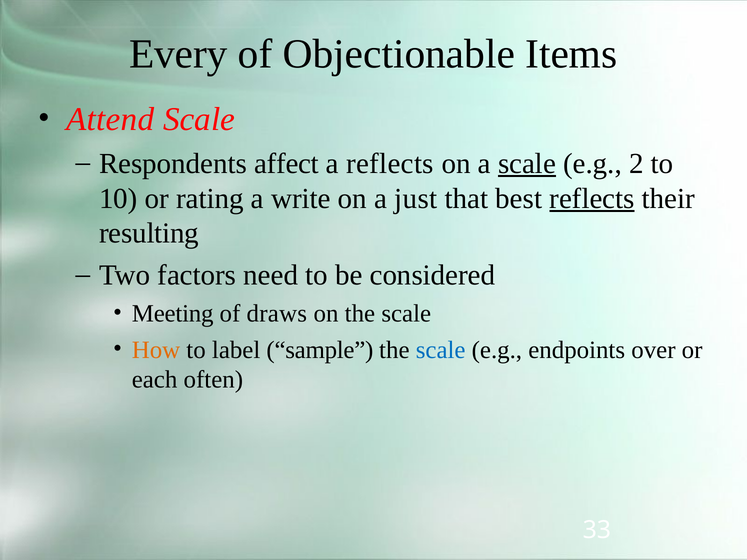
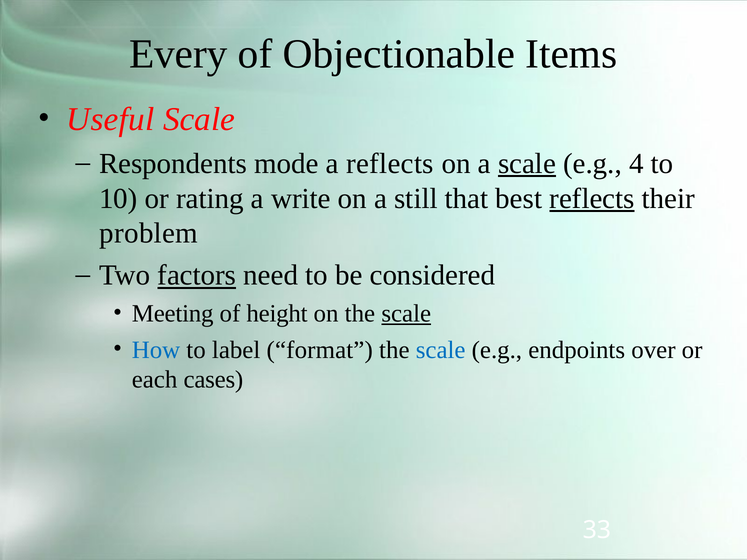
Attend: Attend -> Useful
affect: affect -> mode
2: 2 -> 4
just: just -> still
resulting: resulting -> problem
factors underline: none -> present
draws: draws -> height
scale at (406, 314) underline: none -> present
How colour: orange -> blue
sample: sample -> format
often: often -> cases
